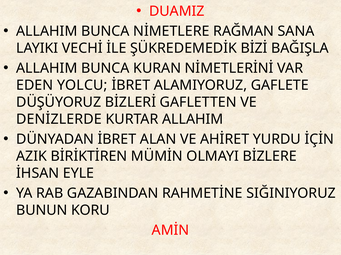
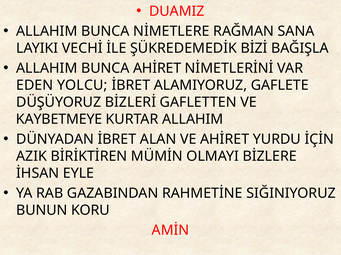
BUNCA KURAN: KURAN -> AHİRET
DENİZLERDE: DENİZLERDE -> KAYBETMEYE
